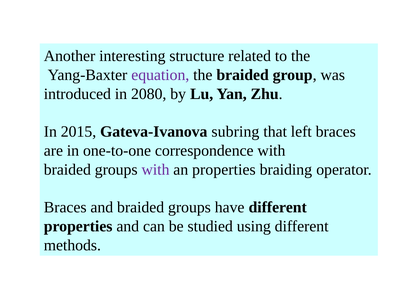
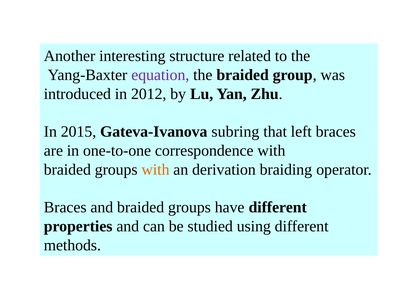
2080: 2080 -> 2012
with at (155, 169) colour: purple -> orange
an properties: properties -> derivation
